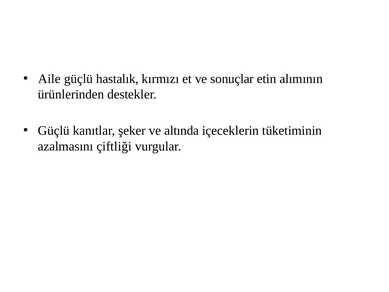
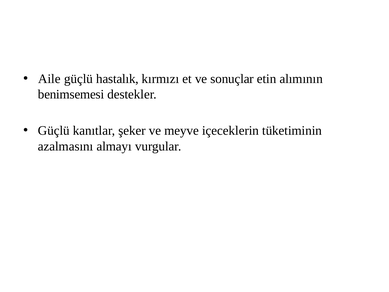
ürünlerinden: ürünlerinden -> benimsemesi
altında: altında -> meyve
çiftliği: çiftliği -> almayı
